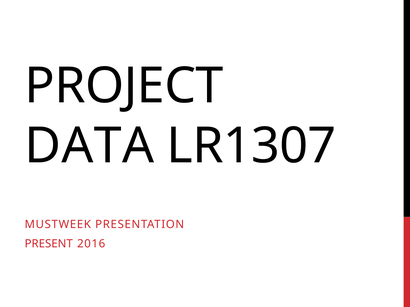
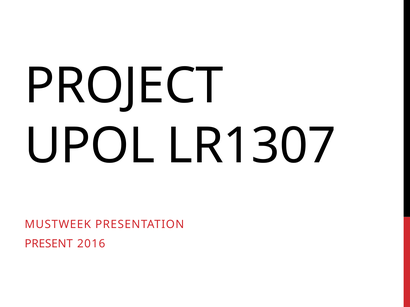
DATA: DATA -> UPOL
